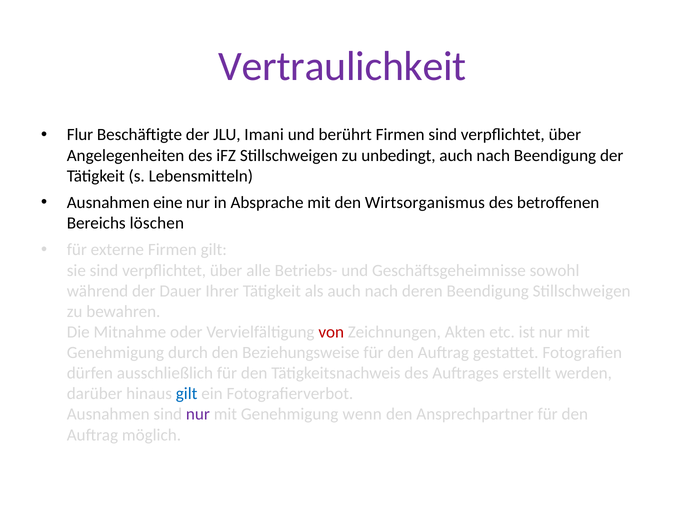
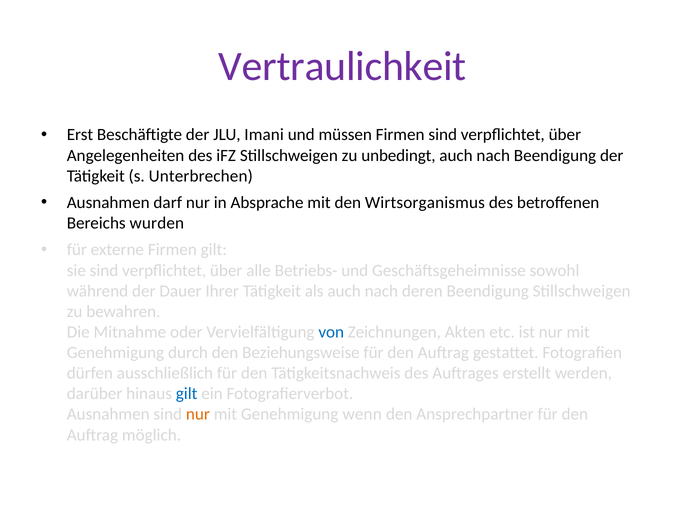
Flur: Flur -> Erst
berührt: berührt -> müssen
Lebensmitteln: Lebensmitteln -> Unterbrechen
eine: eine -> darf
löschen: löschen -> wurden
von colour: red -> blue
nur at (198, 414) colour: purple -> orange
